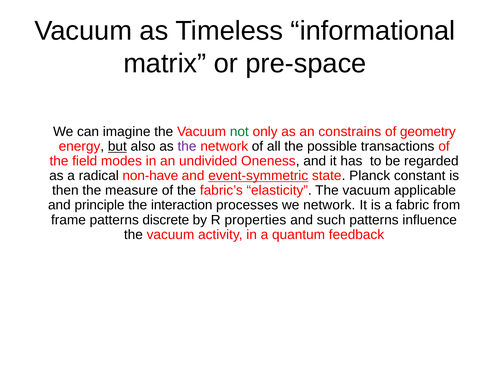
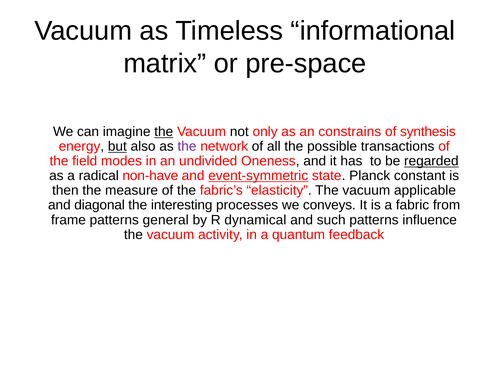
the at (164, 132) underline: none -> present
not colour: green -> black
geometry: geometry -> synthesis
regarded underline: none -> present
principle: principle -> diagonal
interaction: interaction -> interesting
we network: network -> conveys
discrete: discrete -> general
properties: properties -> dynamical
